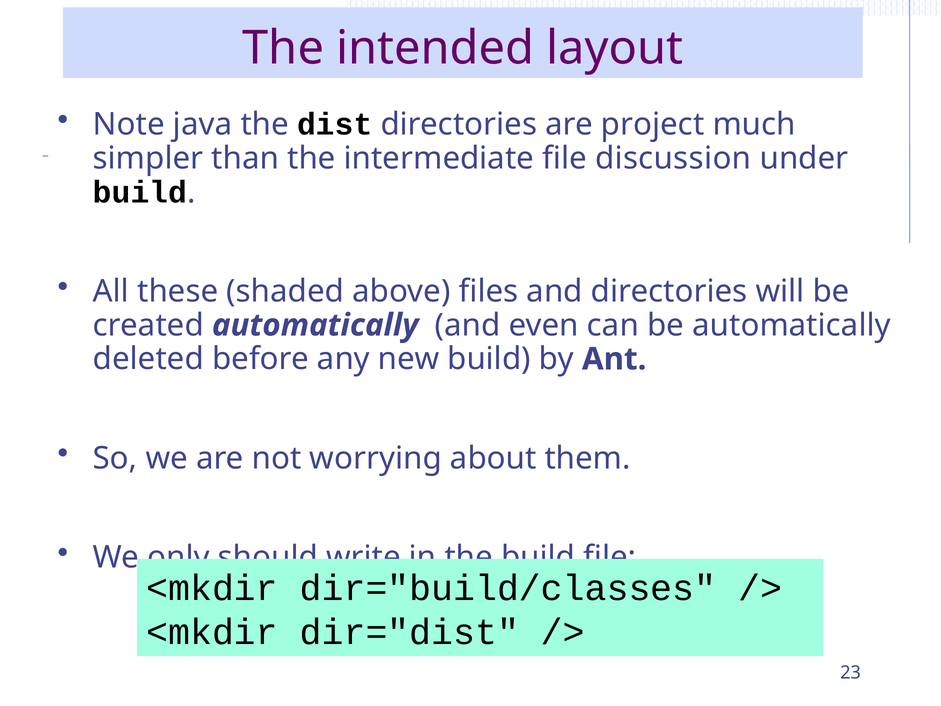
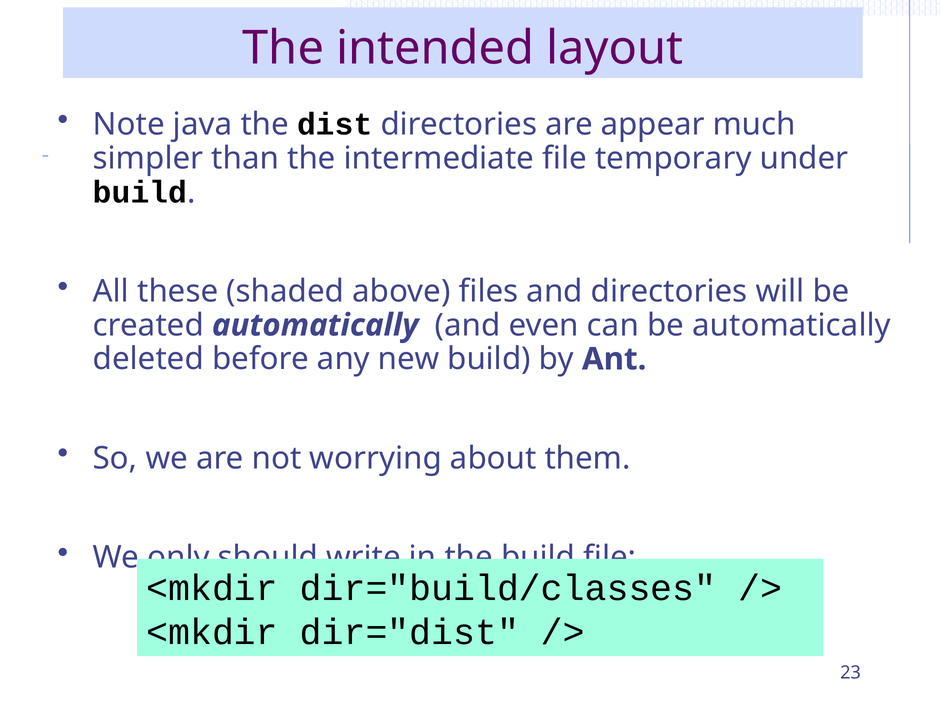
project: project -> appear
discussion: discussion -> temporary
